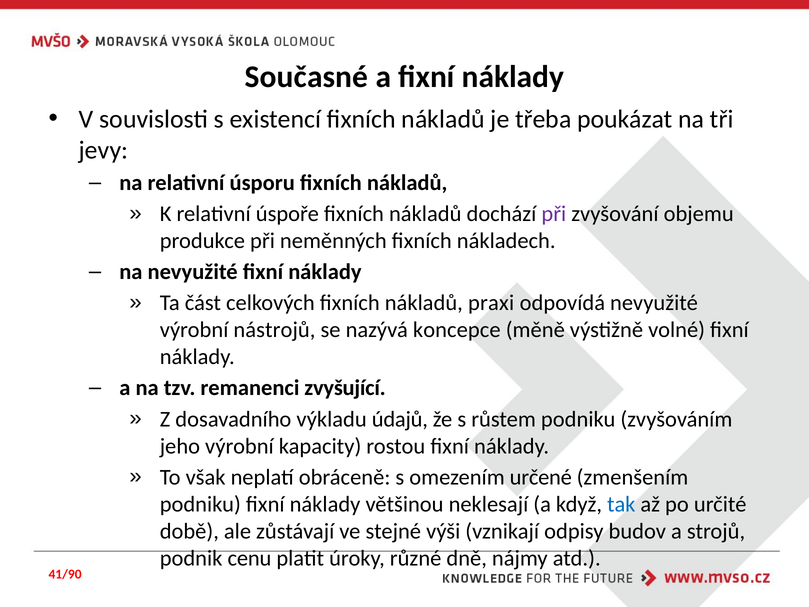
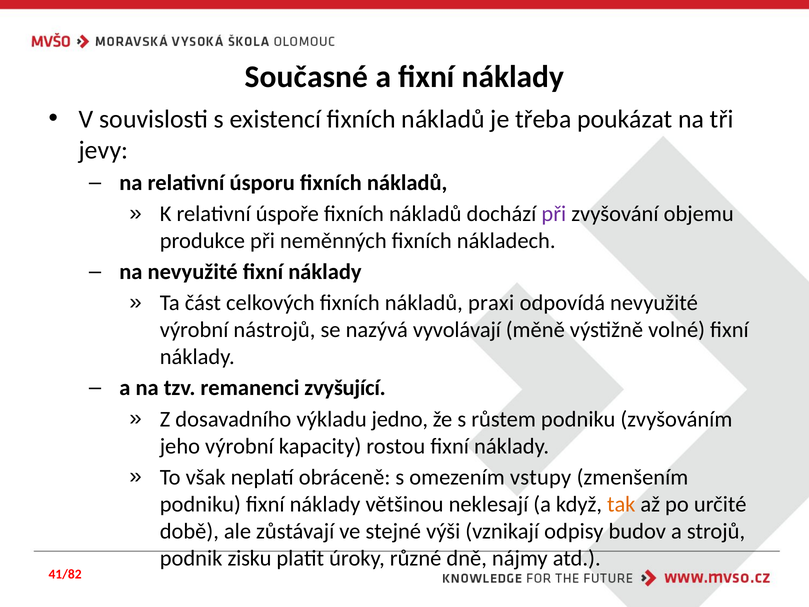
koncepce: koncepce -> vyvolávají
údajů: údajů -> jedno
určené: určené -> vstupy
tak colour: blue -> orange
cenu: cenu -> zisku
41/90: 41/90 -> 41/82
